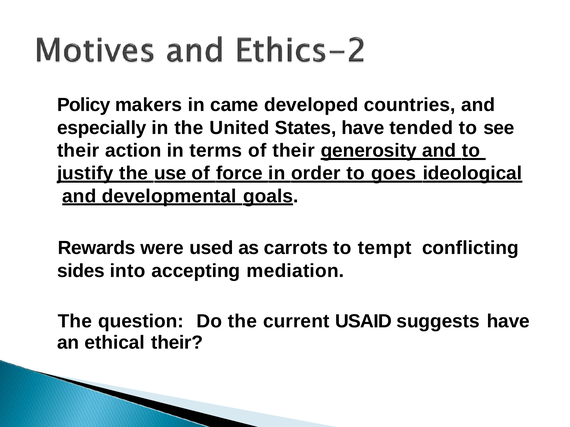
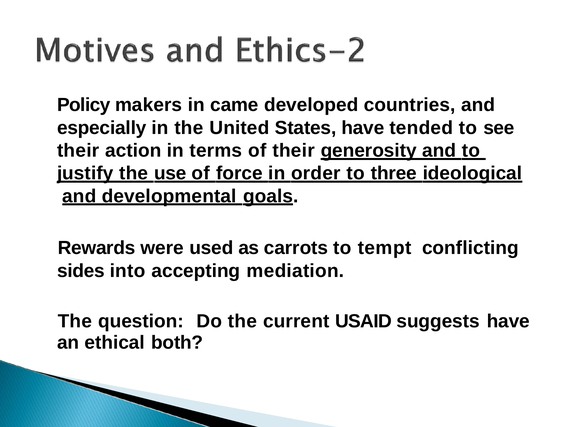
goes: goes -> three
ethical their: their -> both
